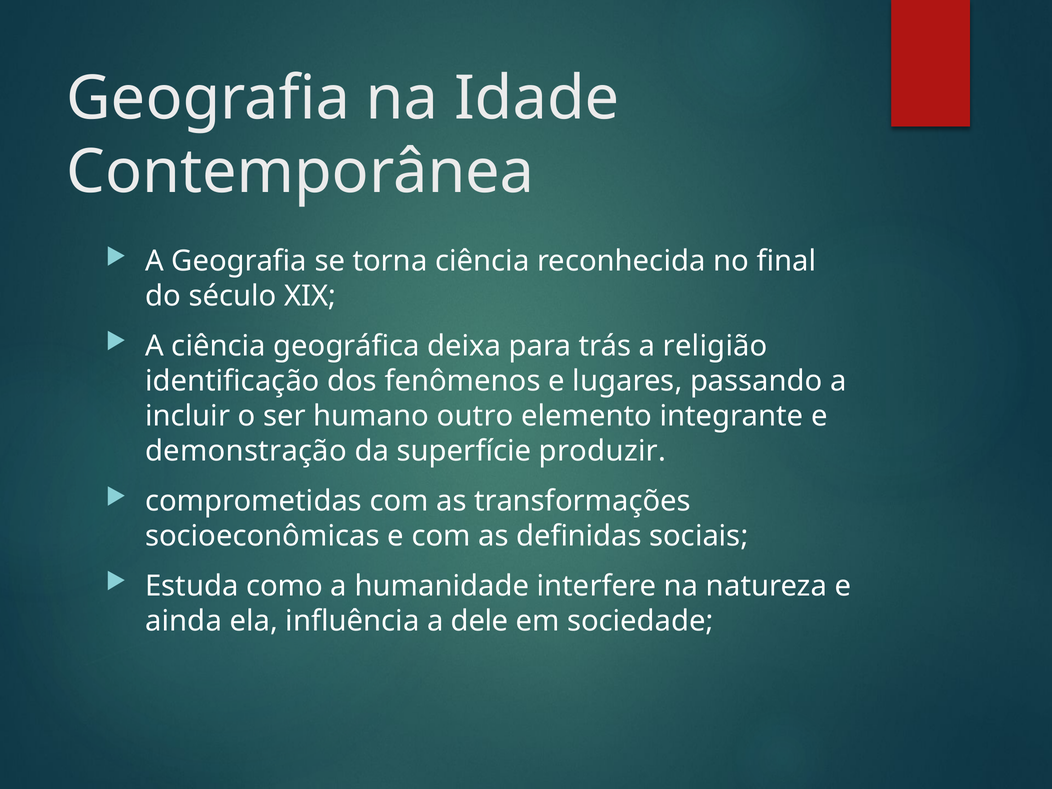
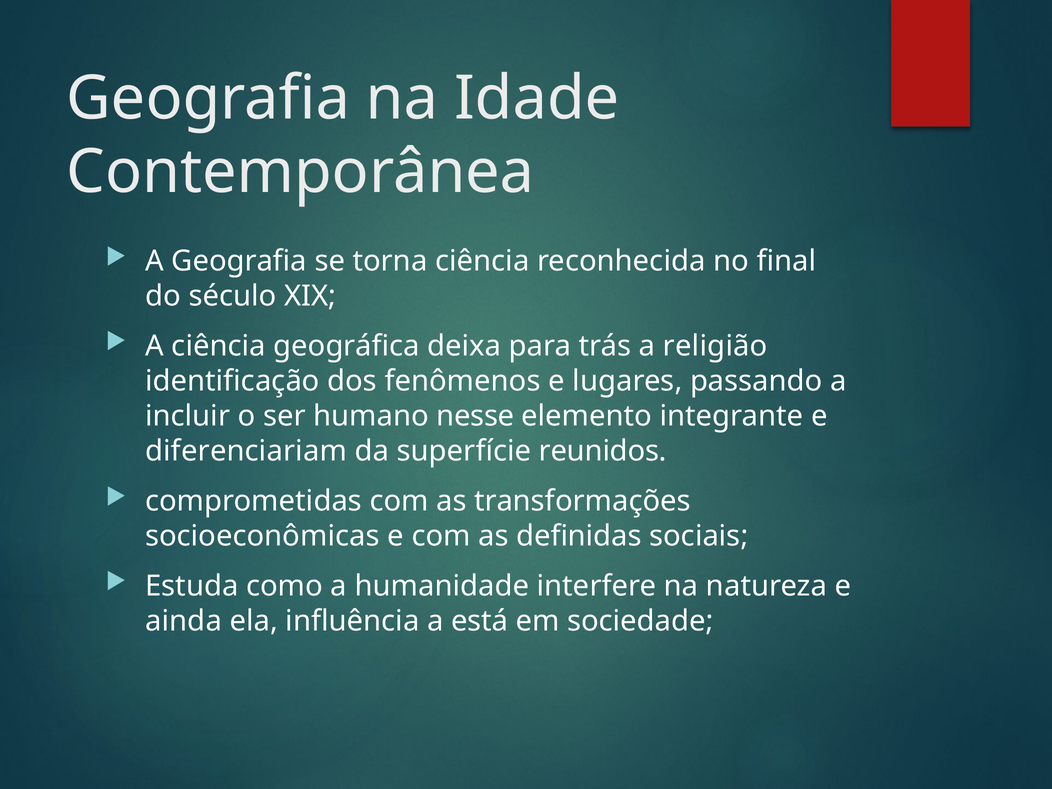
outro: outro -> nesse
demonstração: demonstração -> diferenciariam
produzir: produzir -> reunidos
dele: dele -> está
